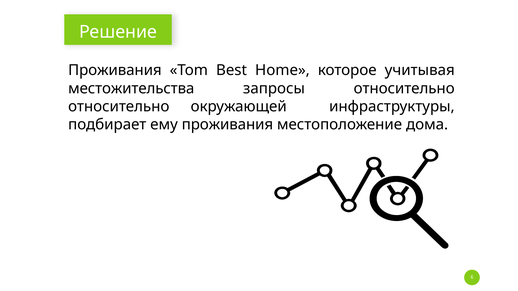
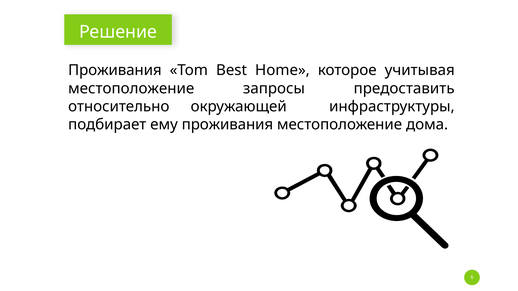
местожительства at (131, 88): местожительства -> местоположение
запросы относительно: относительно -> предоставить
